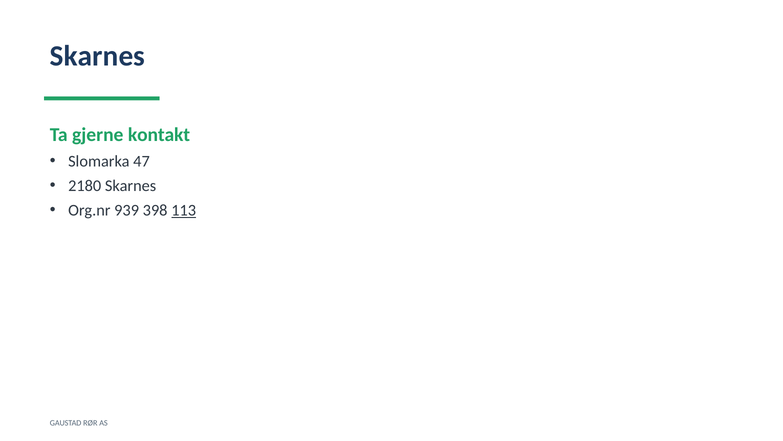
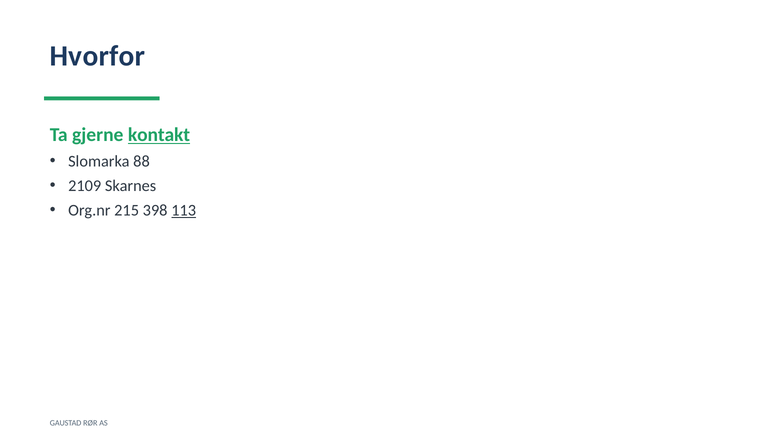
Skarnes at (97, 56): Skarnes -> Hvorfor
kontakt underline: none -> present
47: 47 -> 88
2180: 2180 -> 2109
939: 939 -> 215
